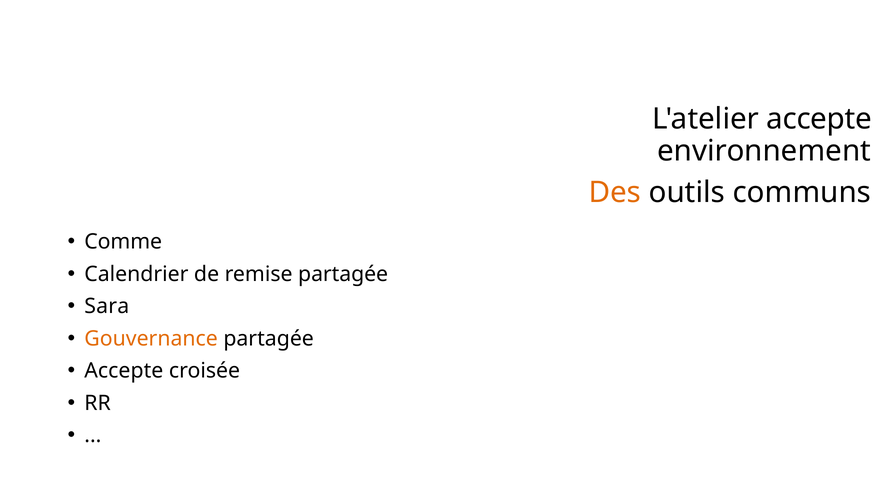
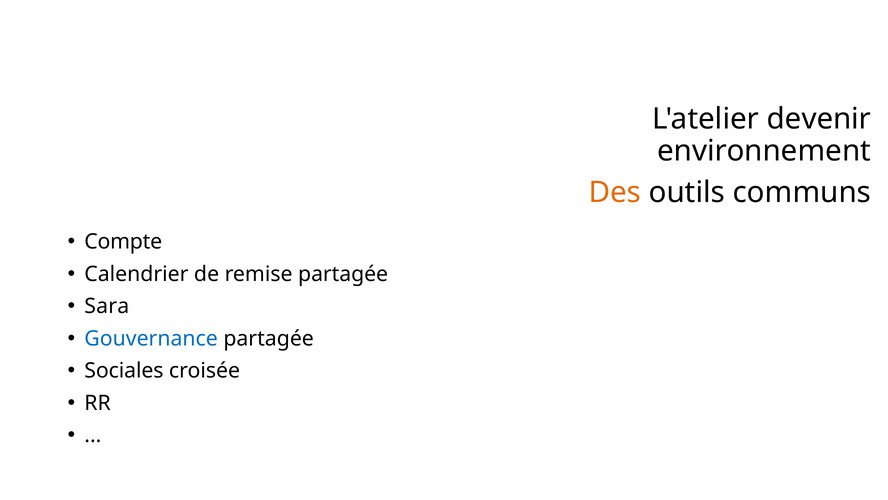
L'atelier accepte: accepte -> devenir
Comme: Comme -> Compte
Gouvernance colour: orange -> blue
Accepte at (124, 370): Accepte -> Sociales
